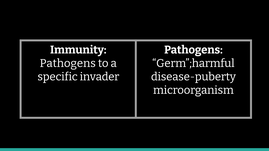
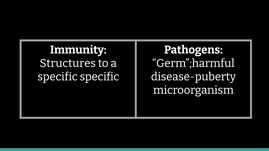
Pathogens at (68, 63): Pathogens -> Structures
specific invader: invader -> specific
